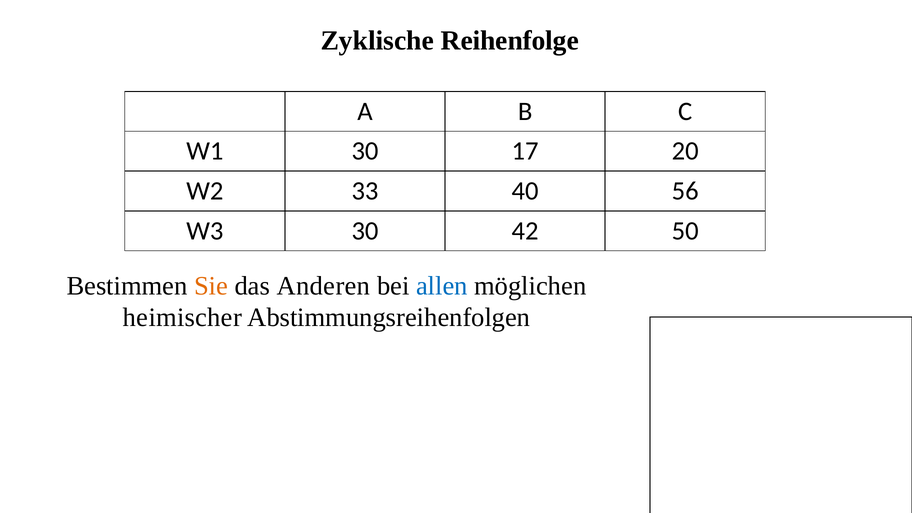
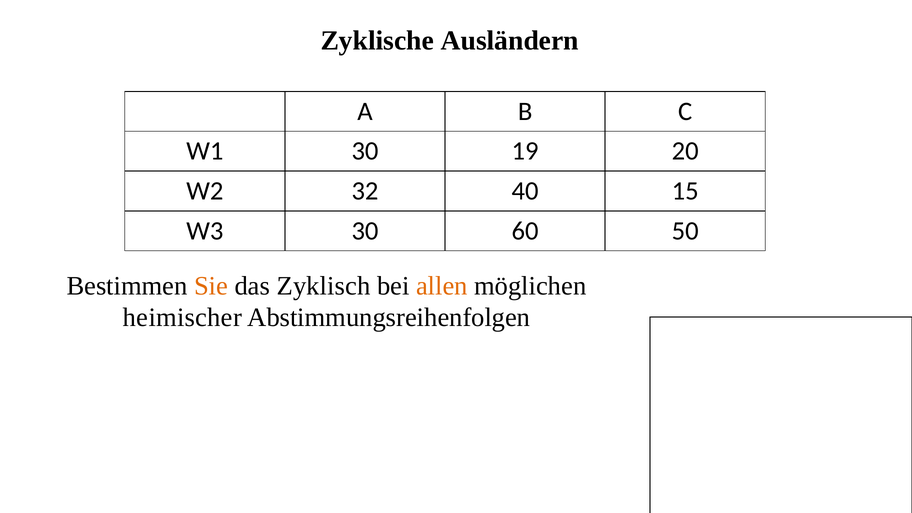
Reihenfolge: Reihenfolge -> Ausländern
17: 17 -> 19
33: 33 -> 32
56: 56 -> 15
42: 42 -> 60
Anderen: Anderen -> Zyklisch
allen colour: blue -> orange
